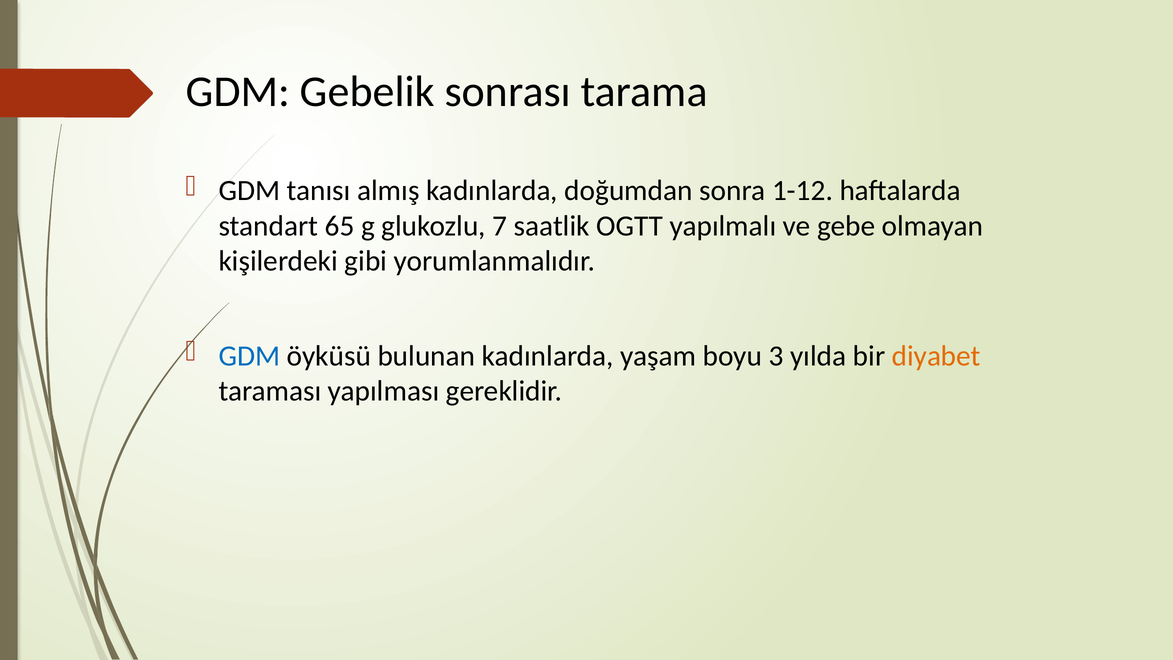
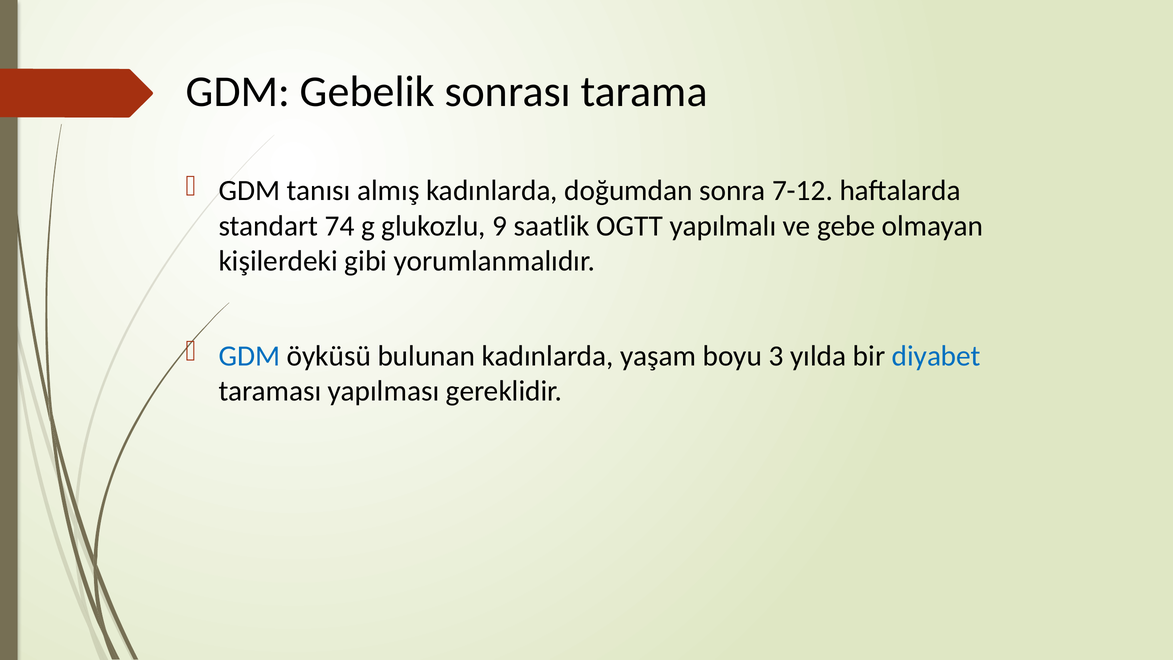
1-12: 1-12 -> 7-12
65: 65 -> 74
7: 7 -> 9
diyabet colour: orange -> blue
